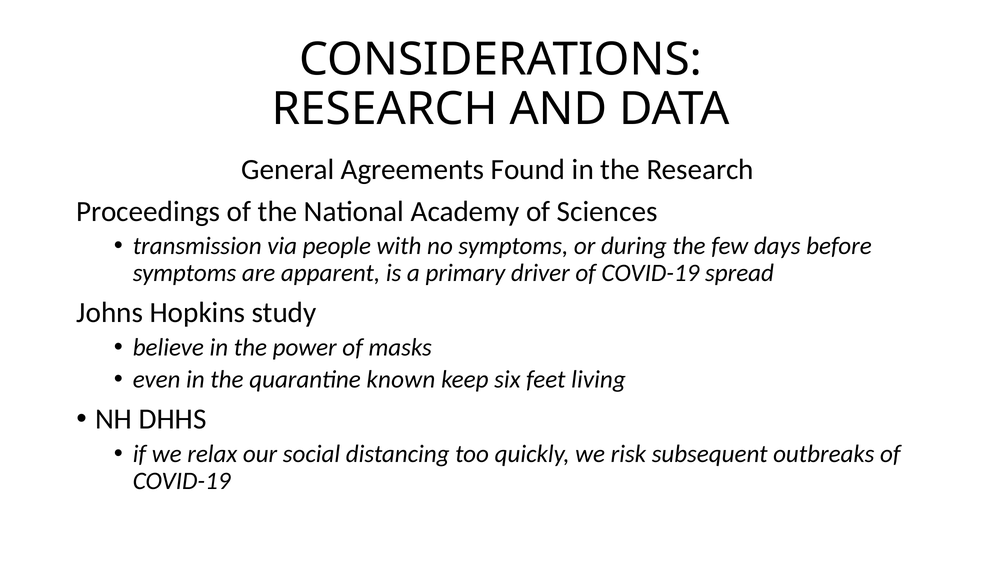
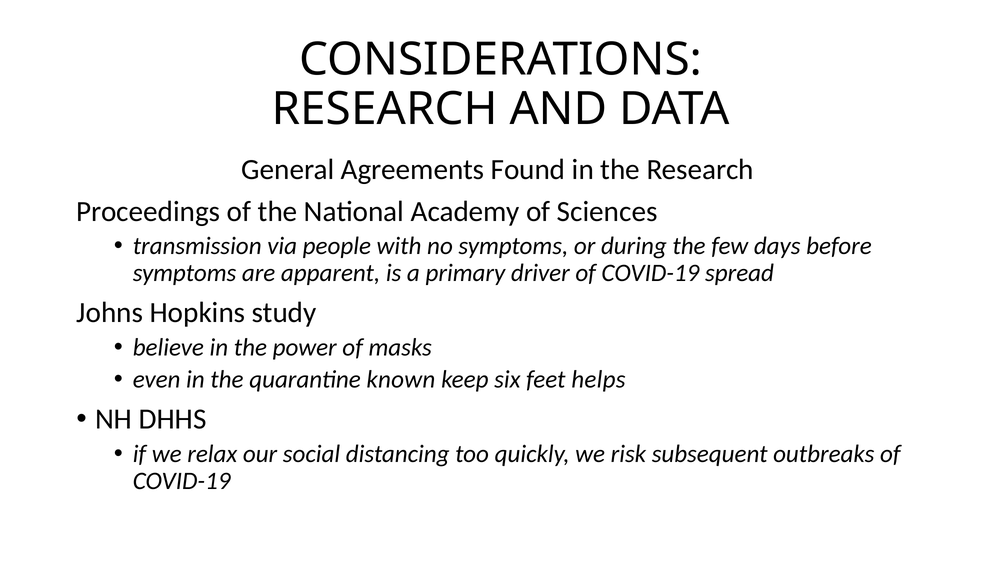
living: living -> helps
